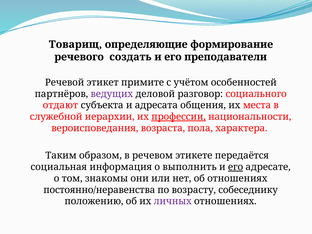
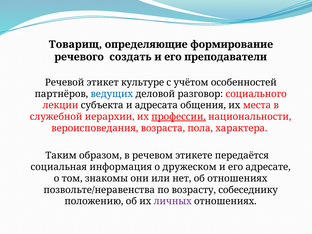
примите: примите -> культуре
ведущих colour: purple -> blue
отдают: отдают -> лекции
выполнить: выполнить -> дружеском
его at (236, 167) underline: present -> none
постоянно/неравенства: постоянно/неравенства -> позвольте/неравенства
